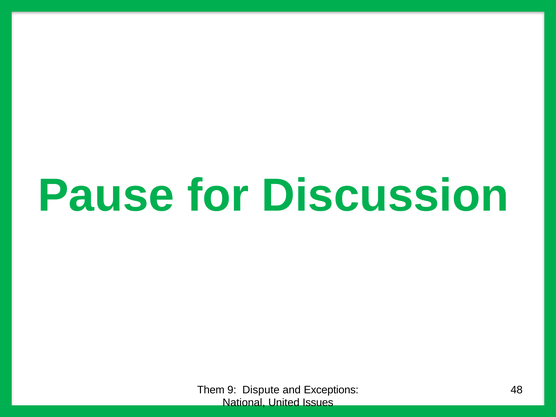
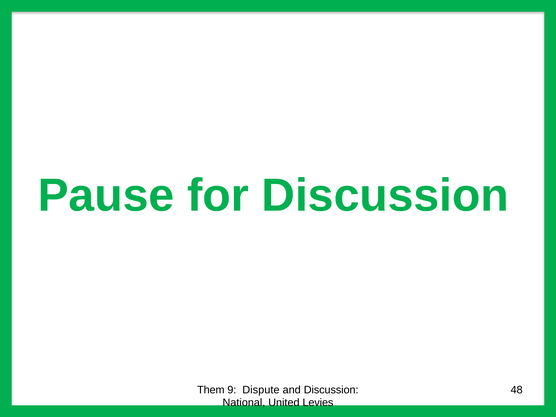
and Exceptions: Exceptions -> Discussion
Issues: Issues -> Levies
